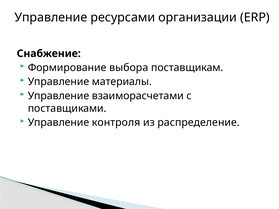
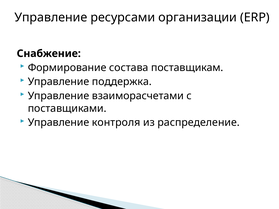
выбора: выбора -> состава
материалы: материалы -> поддержка
